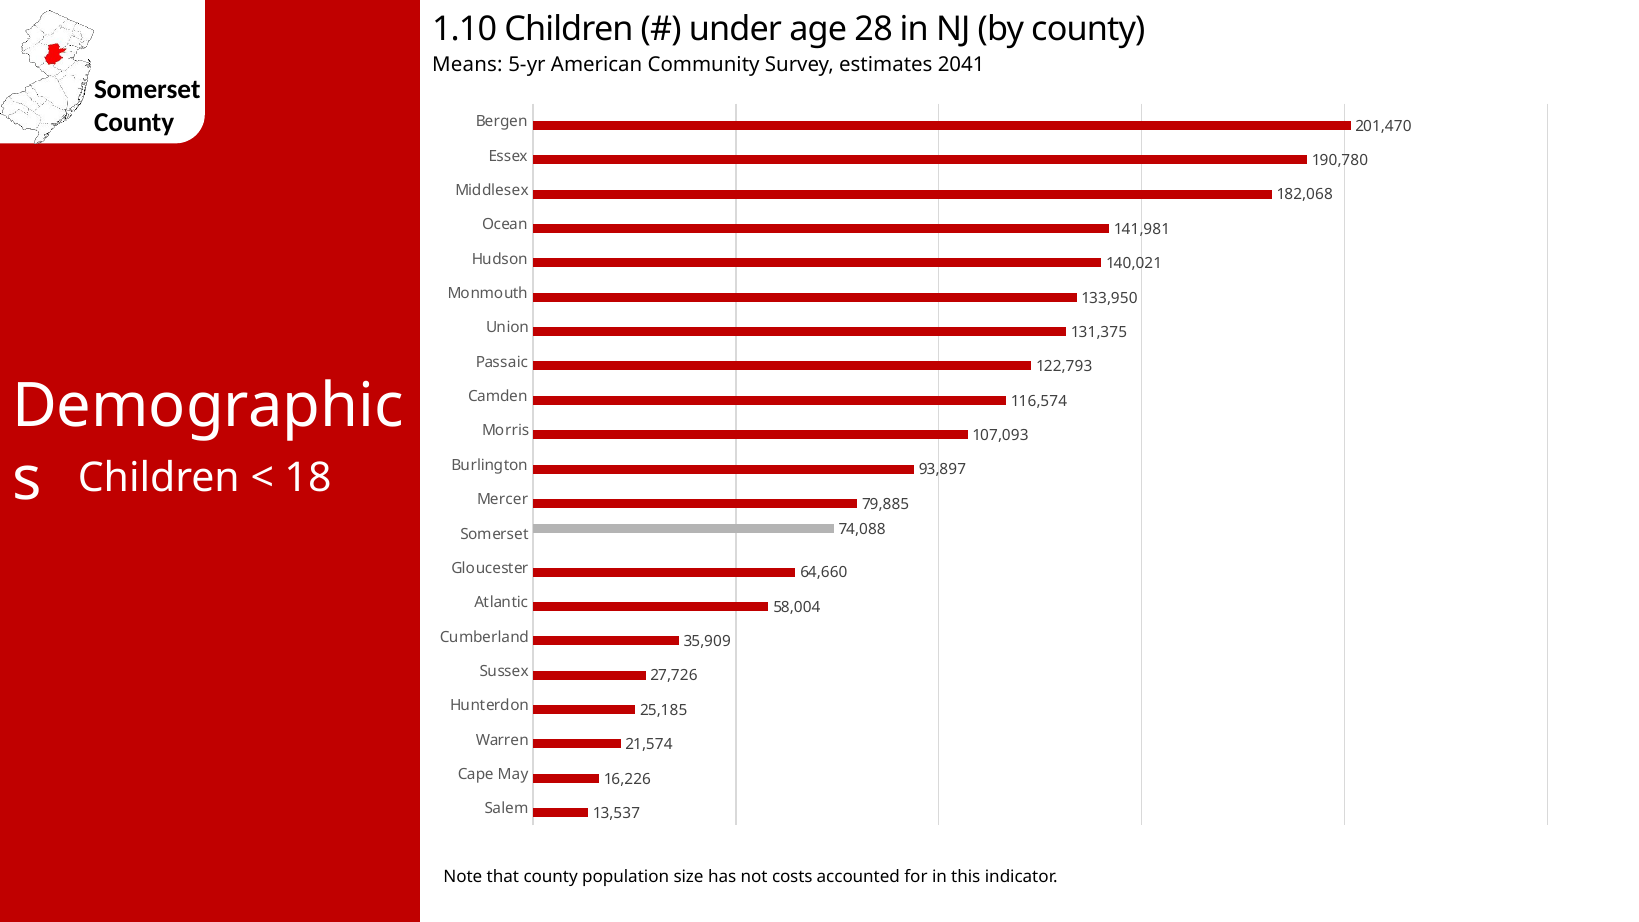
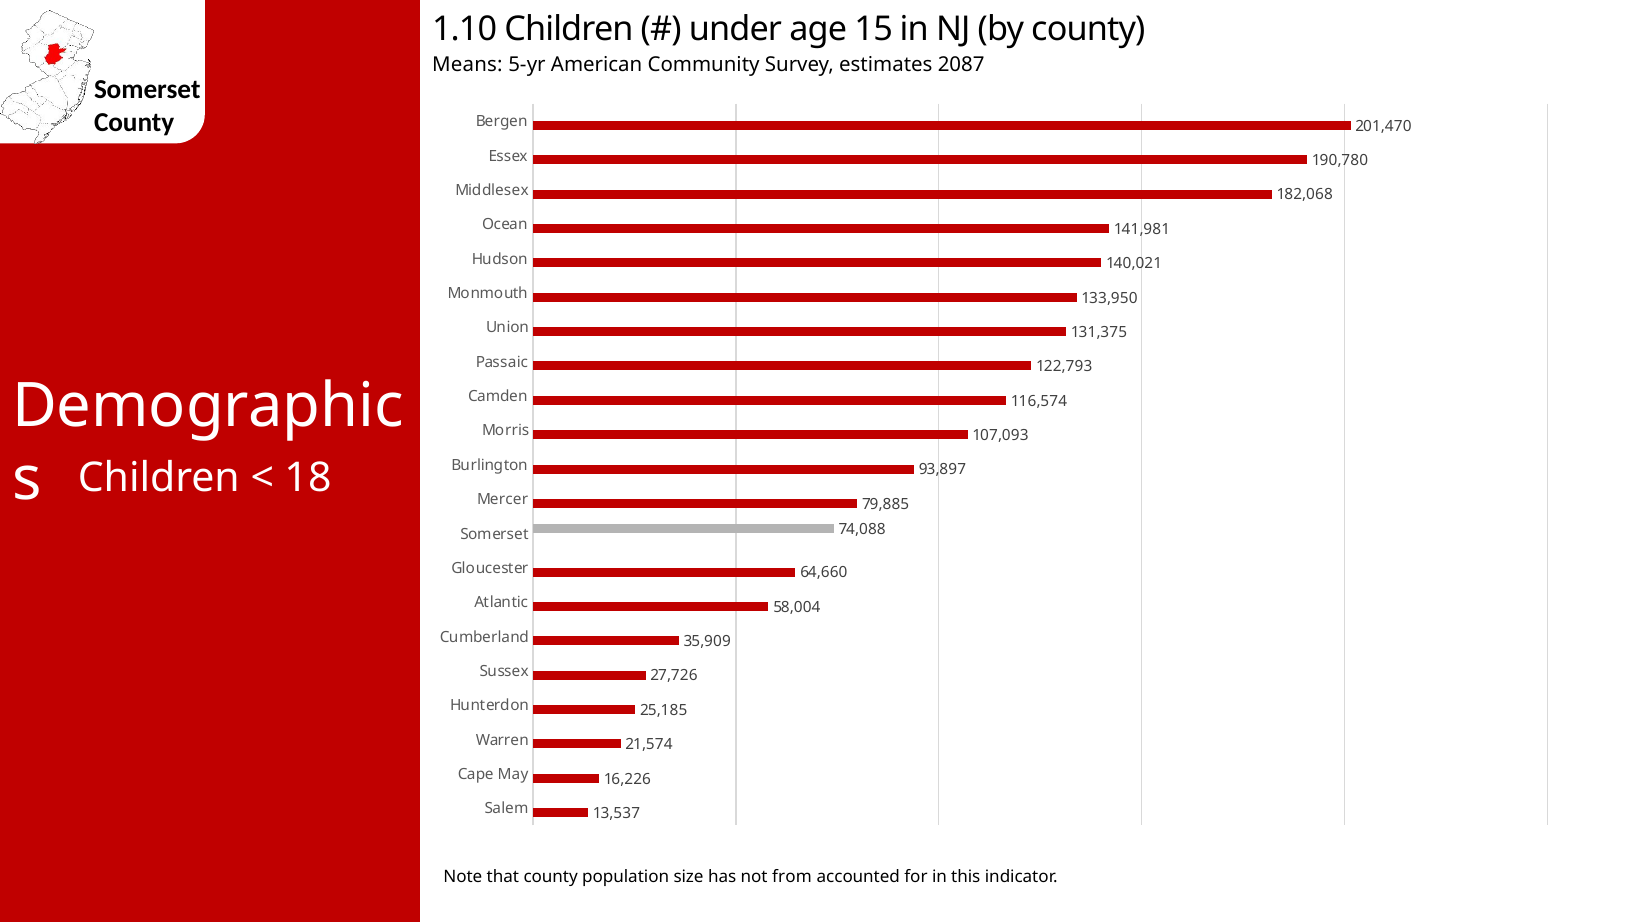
28: 28 -> 15
2041: 2041 -> 2087
costs: costs -> from
